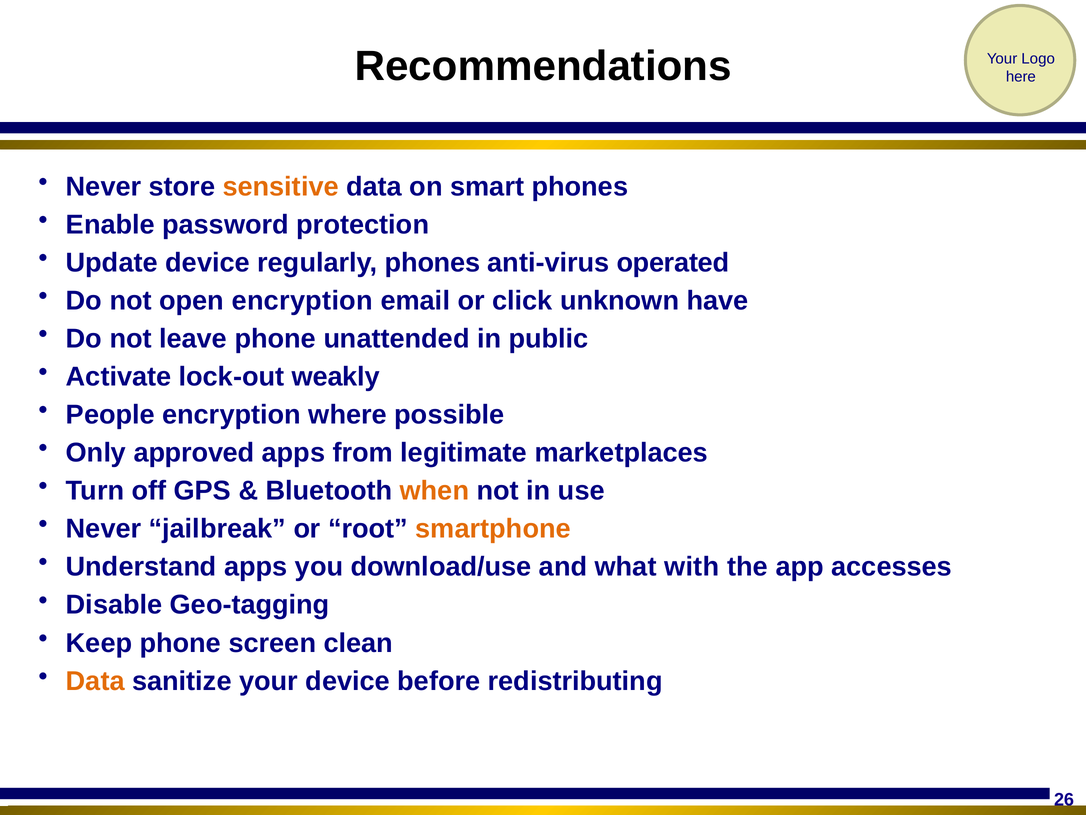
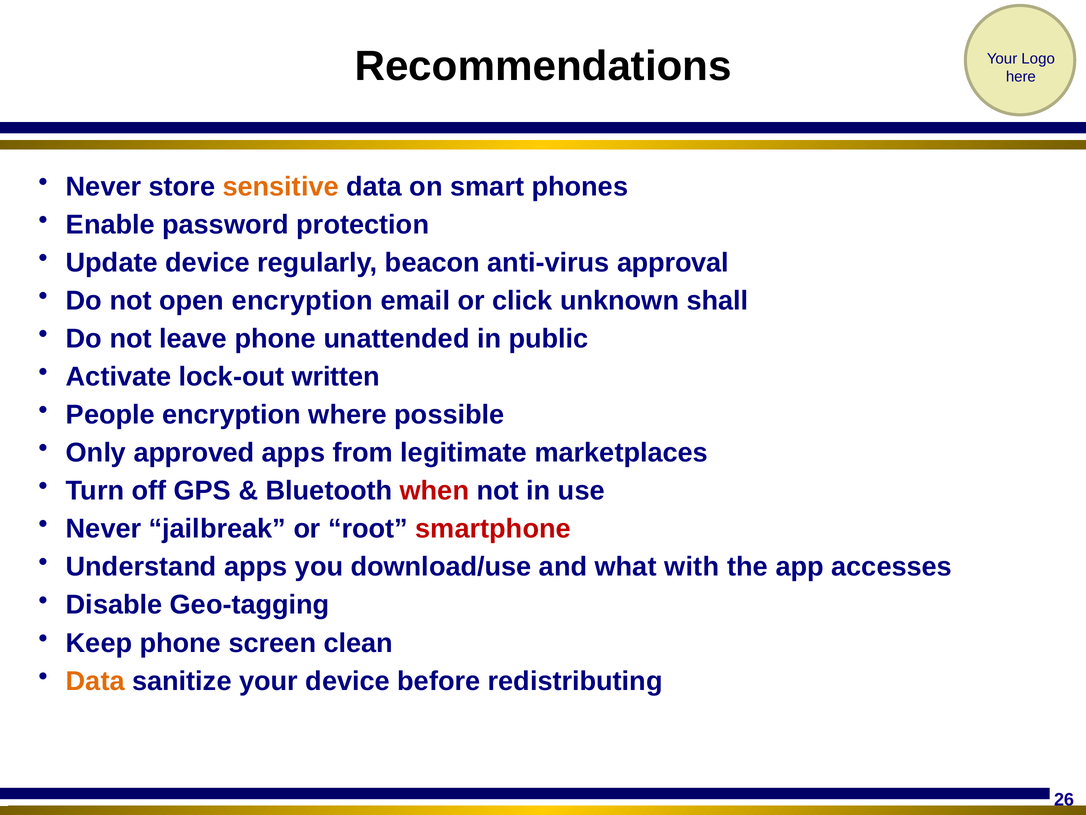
regularly phones: phones -> beacon
operated: operated -> approval
have: have -> shall
weakly: weakly -> written
when colour: orange -> red
smartphone colour: orange -> red
